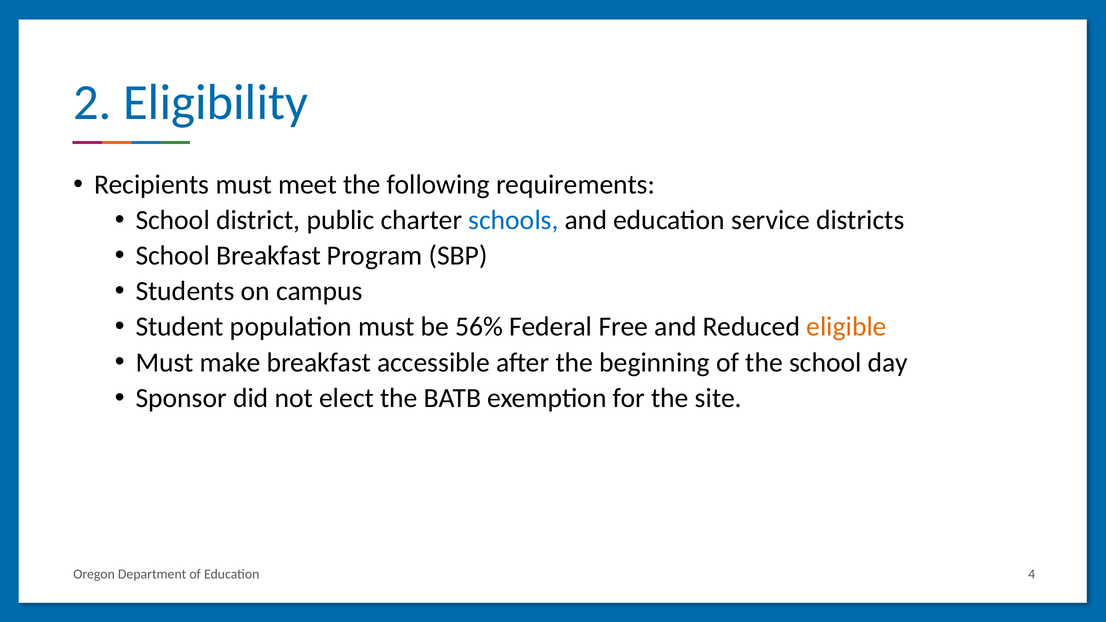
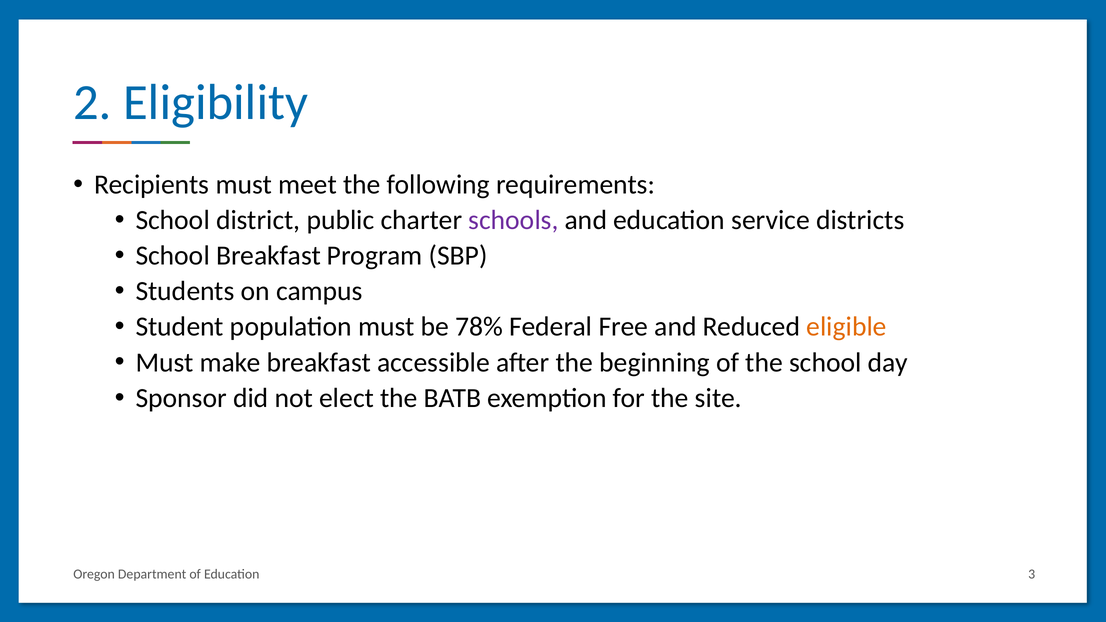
schools colour: blue -> purple
56%: 56% -> 78%
4: 4 -> 3
